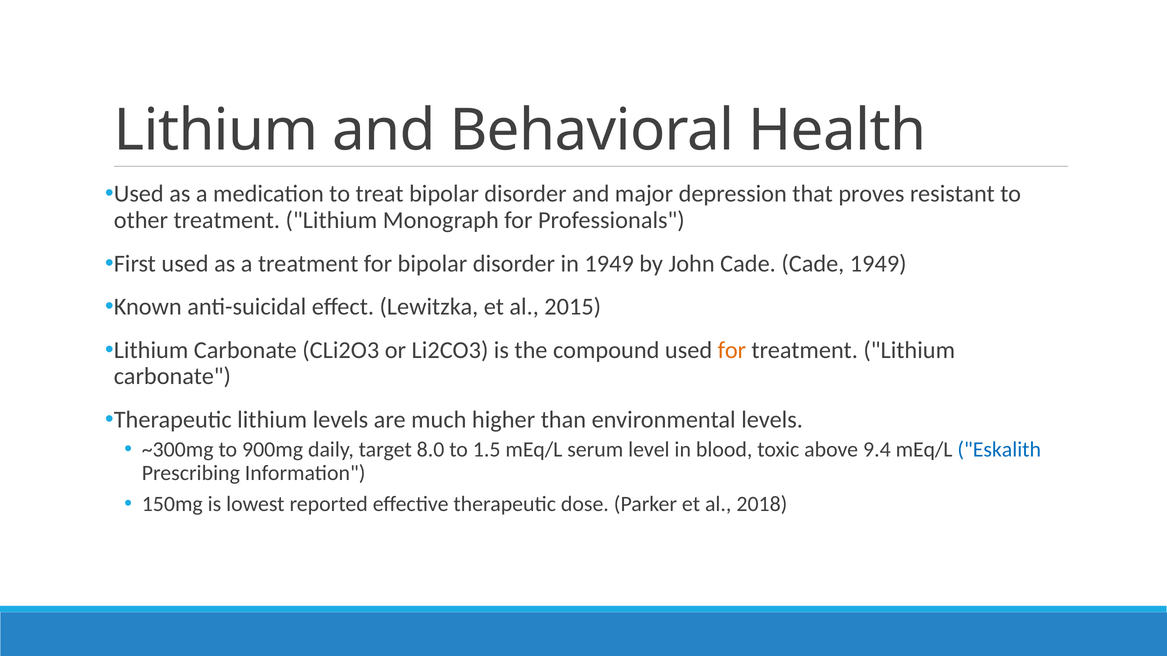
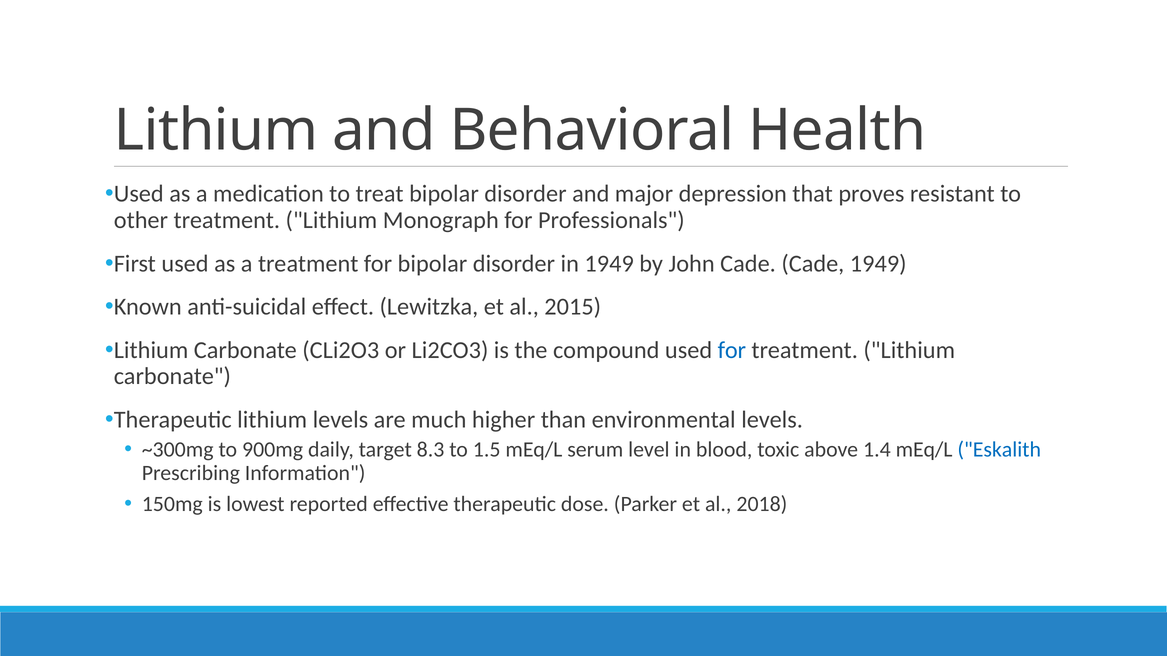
for at (732, 350) colour: orange -> blue
8.0: 8.0 -> 8.3
9.4: 9.4 -> 1.4
